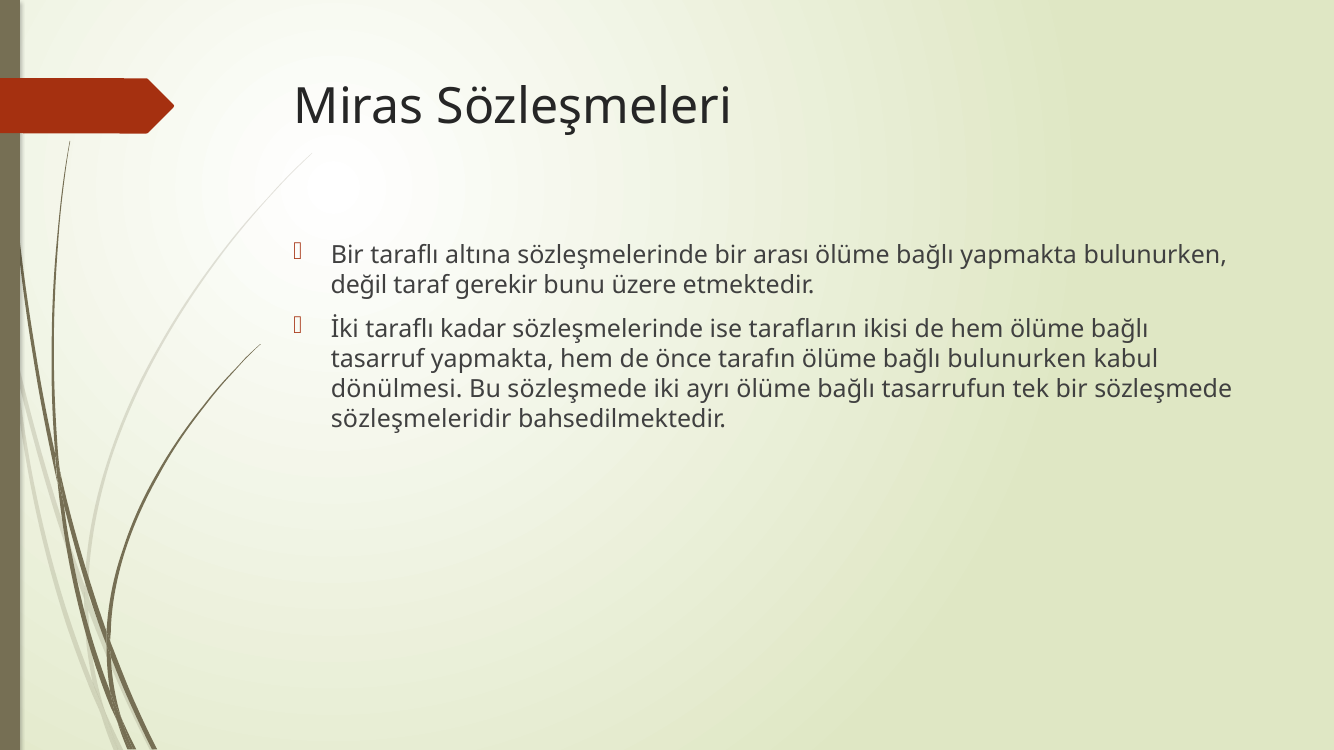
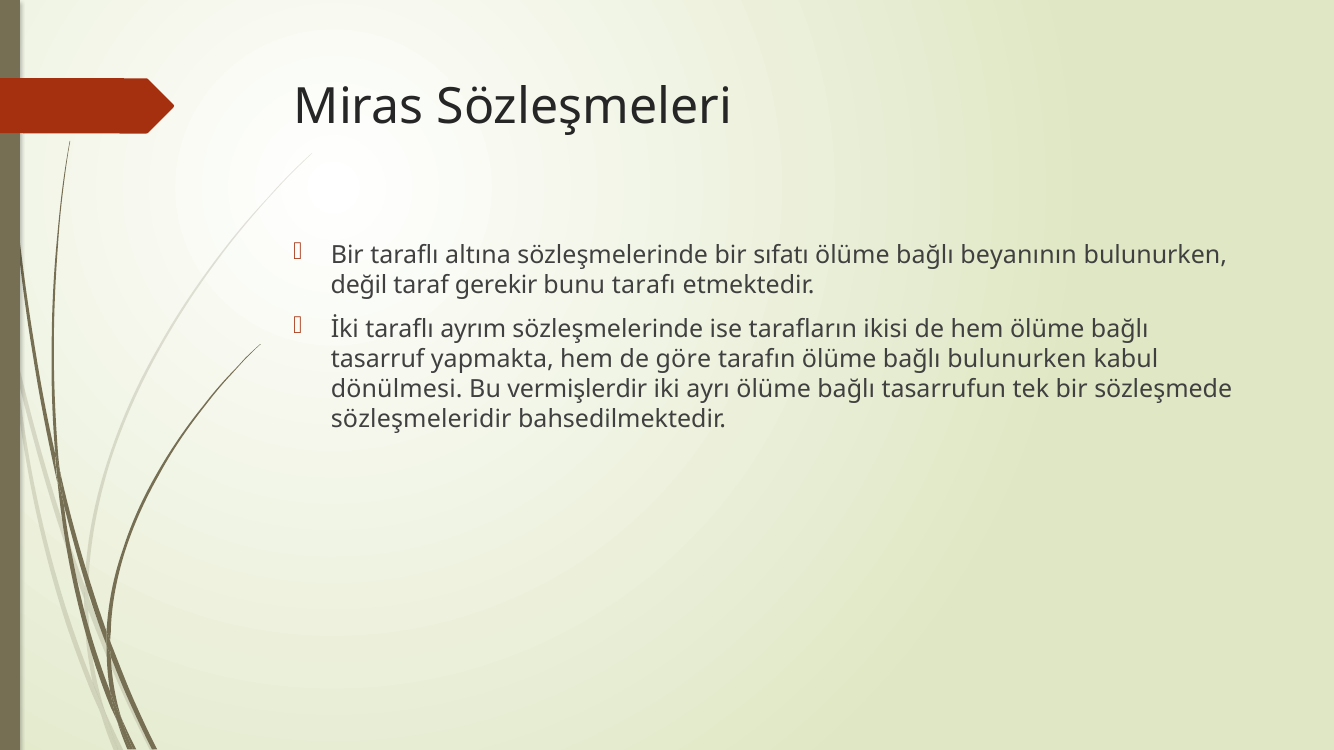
arası: arası -> sıfatı
bağlı yapmakta: yapmakta -> beyanının
üzere: üzere -> tarafı
kadar: kadar -> ayrım
önce: önce -> göre
Bu sözleşmede: sözleşmede -> vermişlerdir
